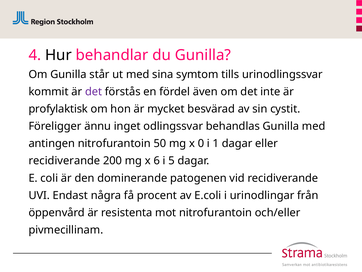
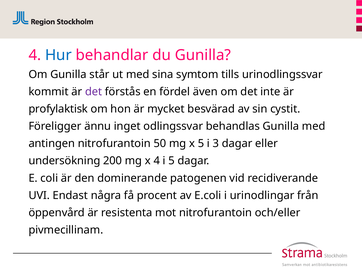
Hur colour: black -> blue
x 0: 0 -> 5
1: 1 -> 3
recidiverande at (64, 161): recidiverande -> undersökning
x 6: 6 -> 4
